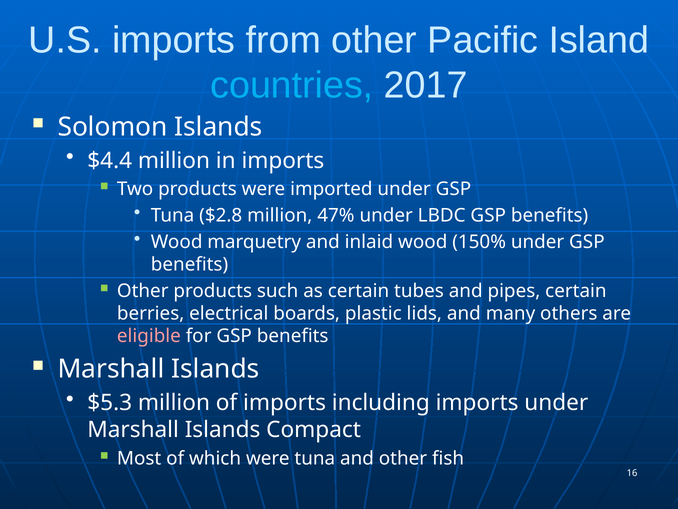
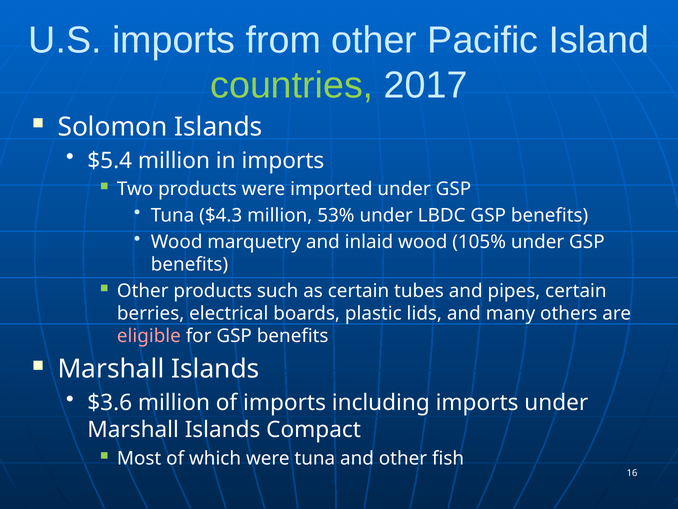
countries colour: light blue -> light green
$4.4: $4.4 -> $5.4
$2.8: $2.8 -> $4.3
47%: 47% -> 53%
150%: 150% -> 105%
$5.3: $5.3 -> $3.6
